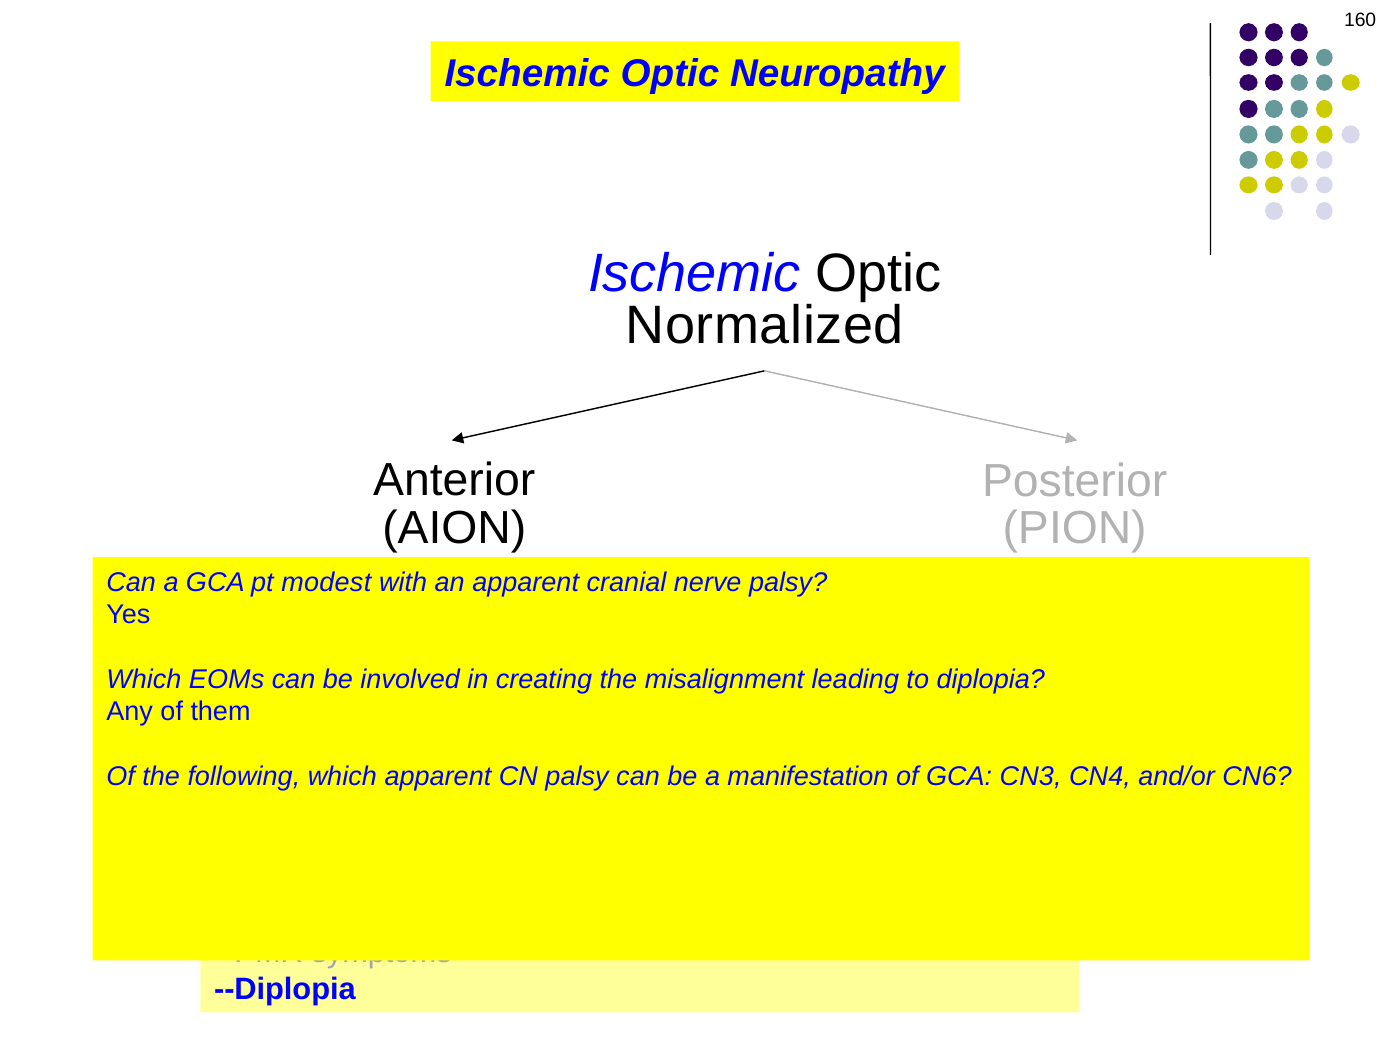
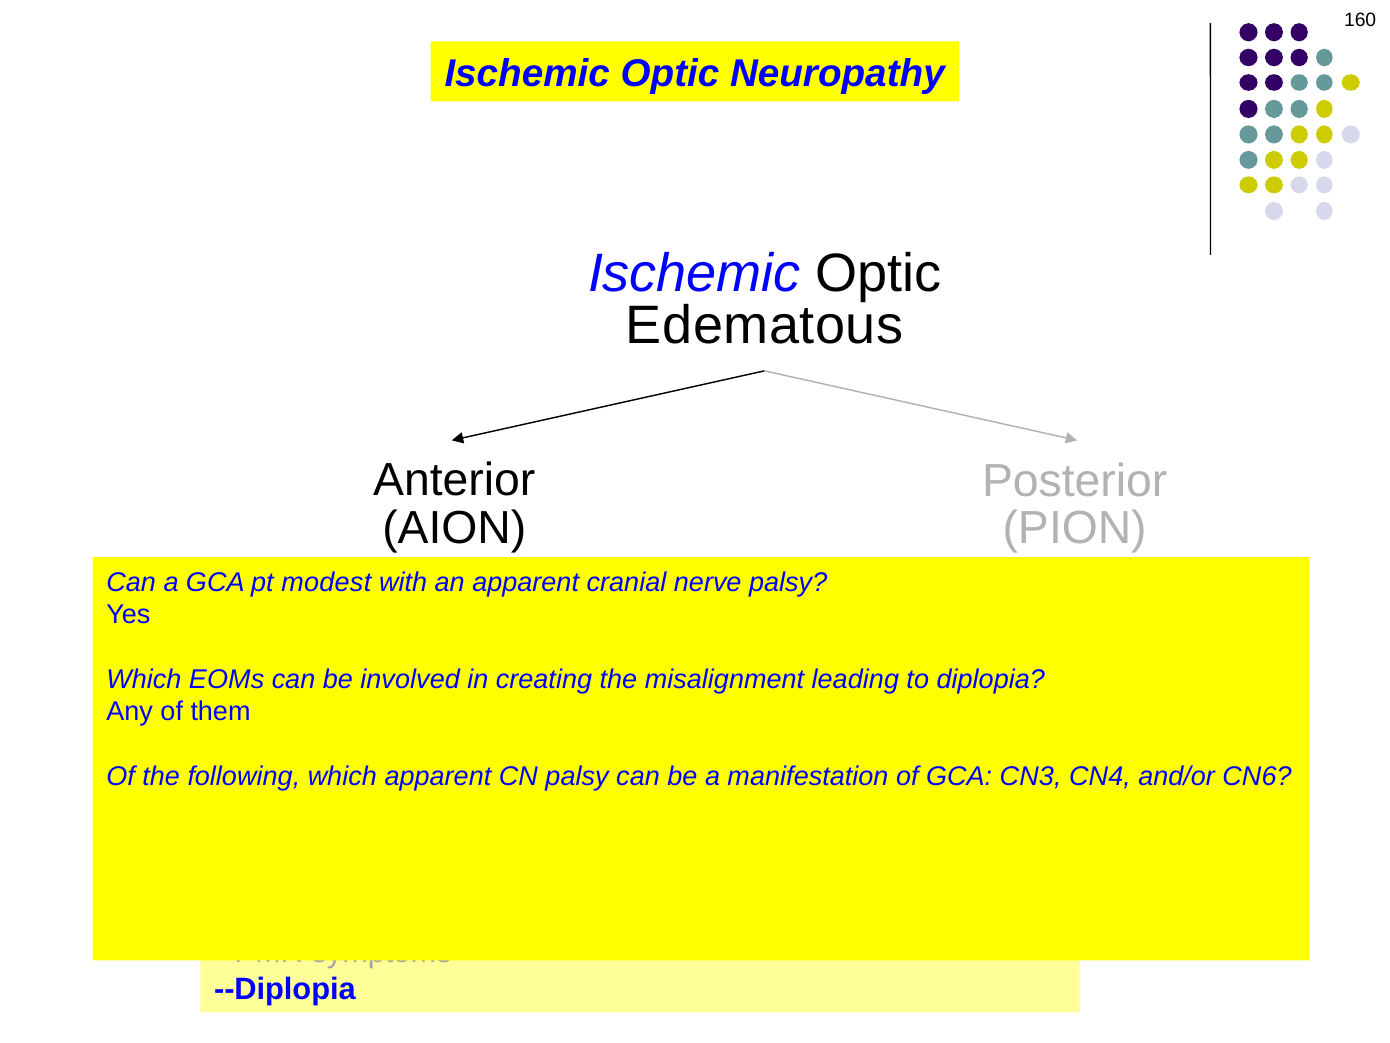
Normalized: Normalized -> Edematous
